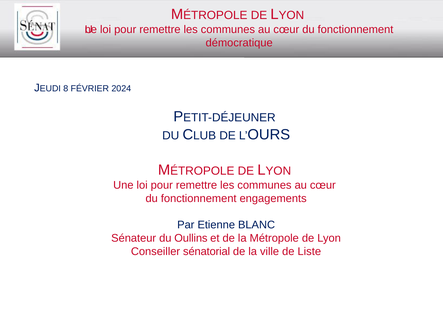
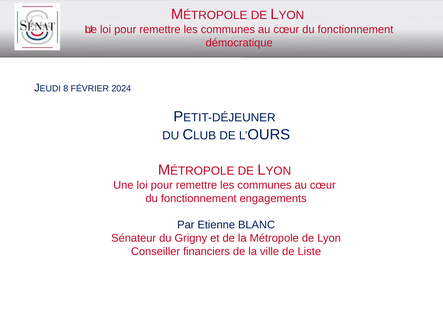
Oullins: Oullins -> Grigny
sénatorial: sénatorial -> financiers
